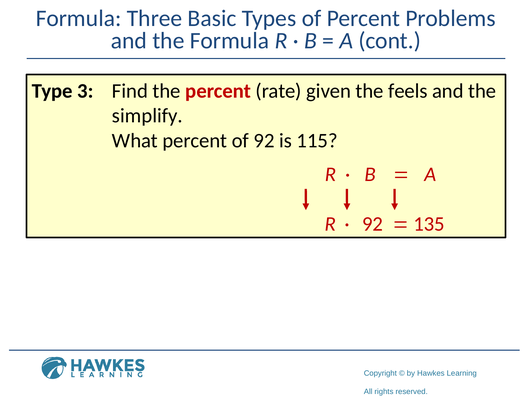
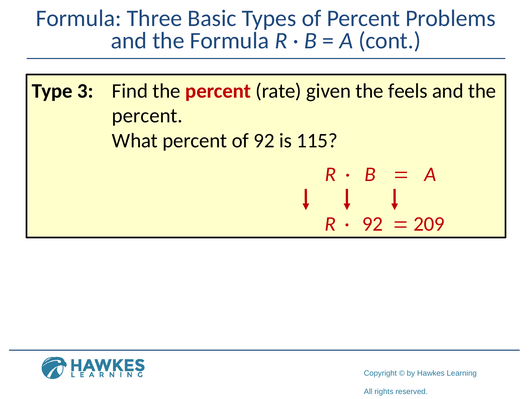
simplify at (147, 116): simplify -> percent
135: 135 -> 209
